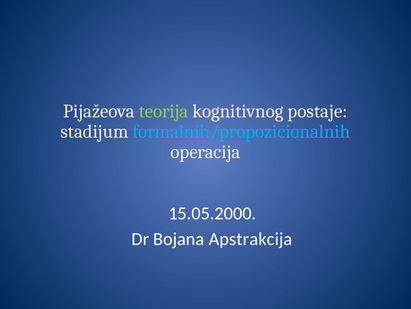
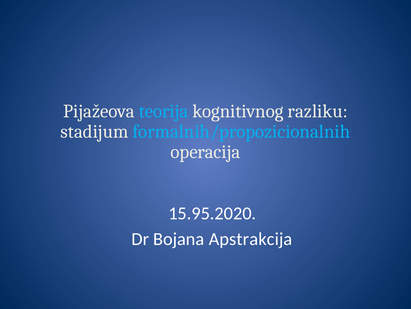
teorija colour: light green -> light blue
postaje: postaje -> razliku
15.05.2000: 15.05.2000 -> 15.95.2020
